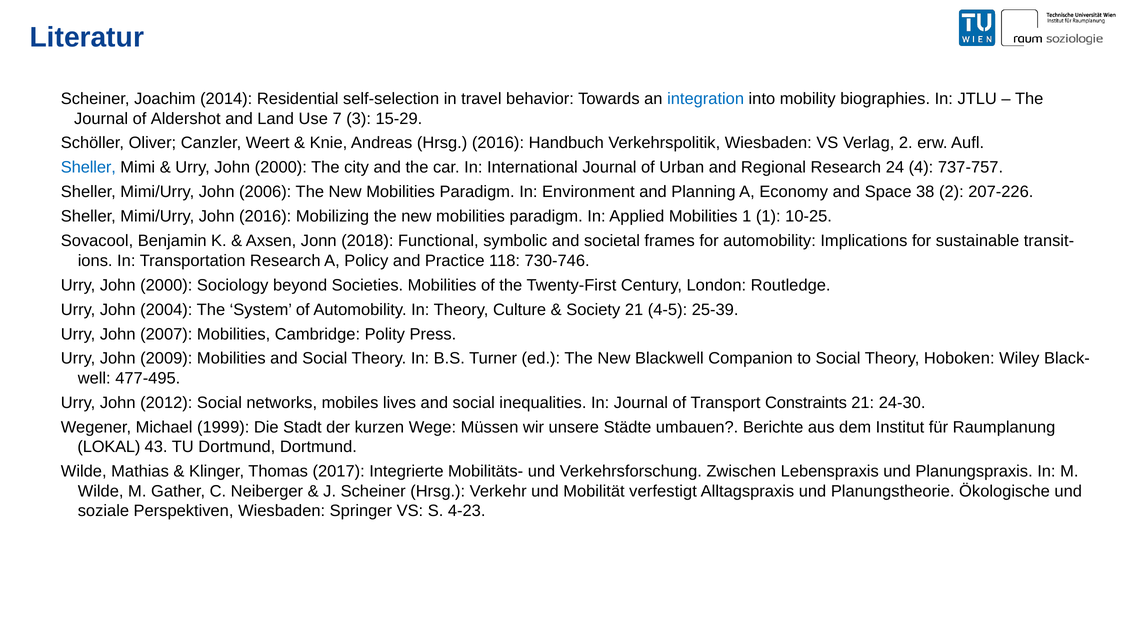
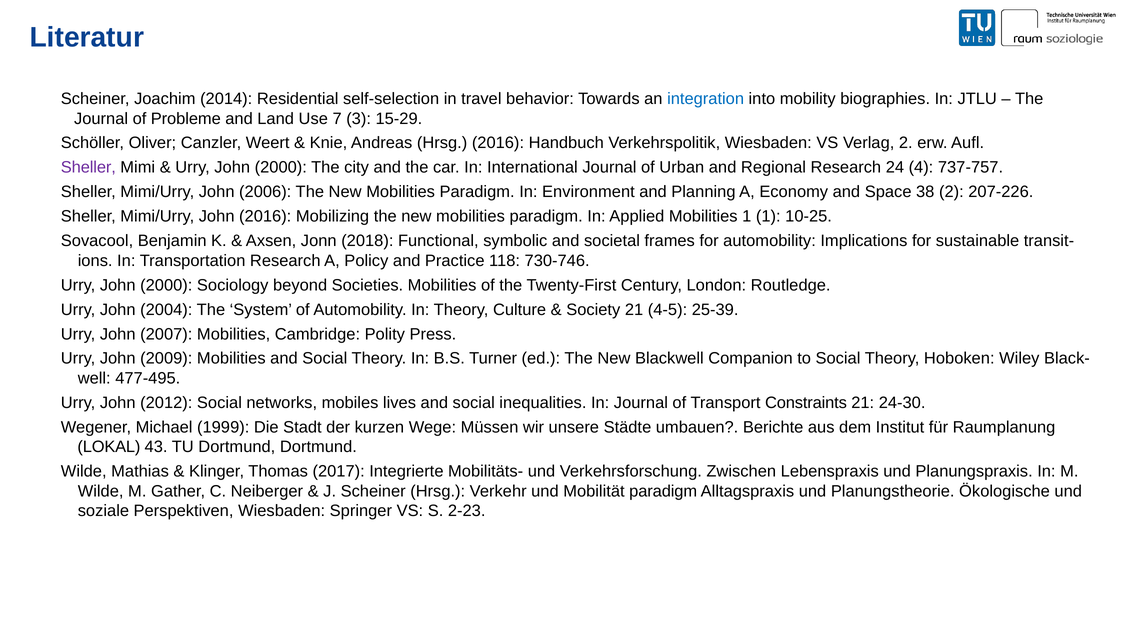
Aldershot: Aldershot -> Probleme
Sheller at (88, 168) colour: blue -> purple
Mobilität verfestigt: verfestigt -> paradigm
4-23: 4-23 -> 2-23
